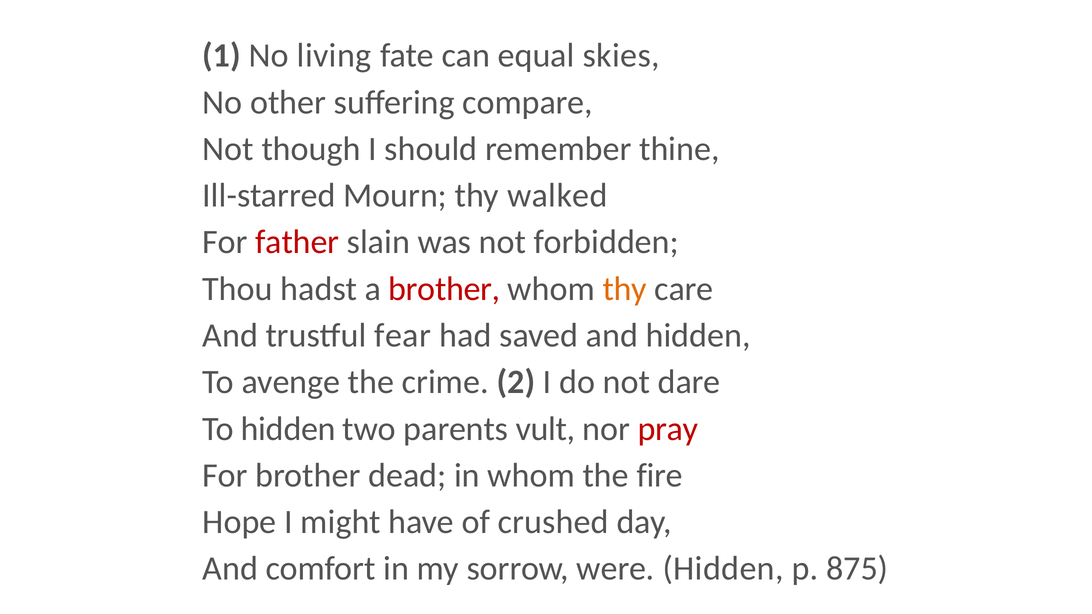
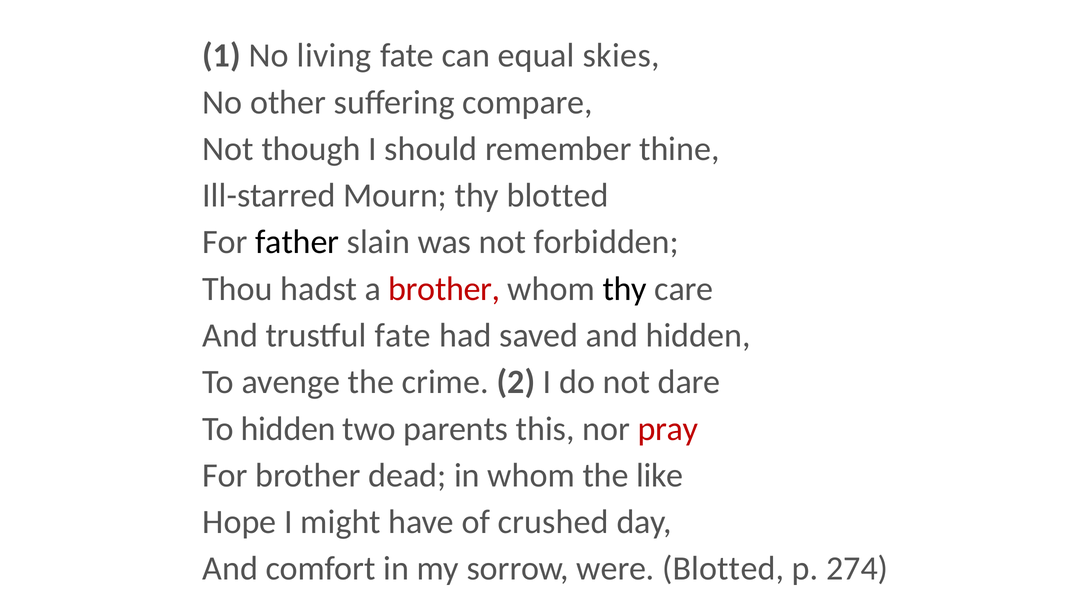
thy walked: walked -> blotted
father colour: red -> black
thy at (625, 289) colour: orange -> black
trustful fear: fear -> fate
vult: vult -> this
fire: fire -> like
were Hidden: Hidden -> Blotted
875: 875 -> 274
